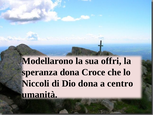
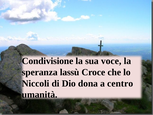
Modellarono: Modellarono -> Condivisione
offri: offri -> voce
speranza dona: dona -> lassù
